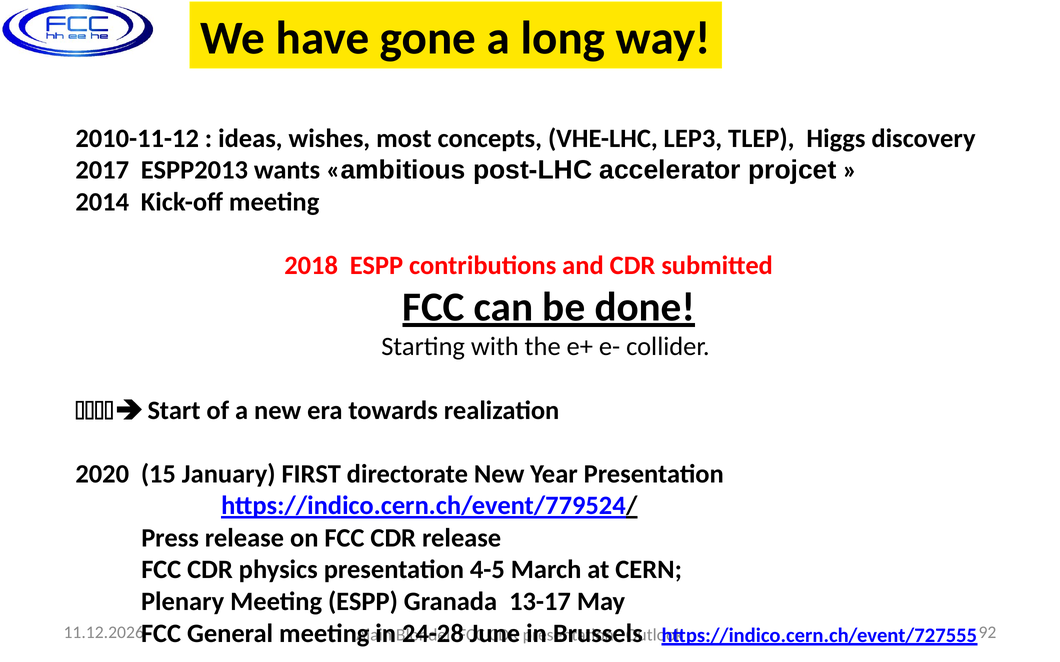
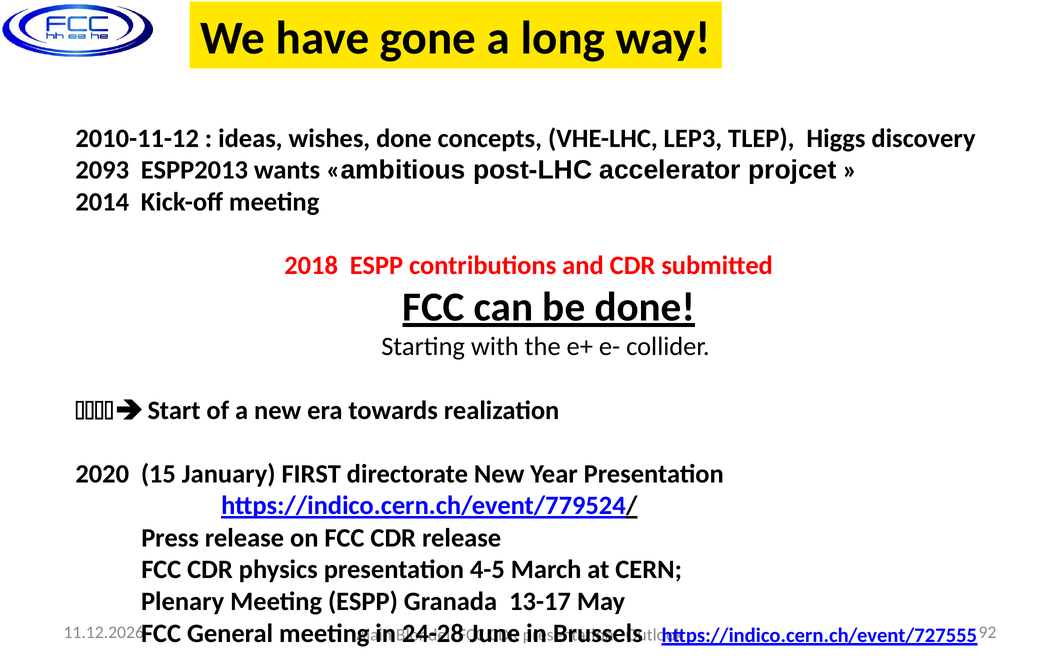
wishes most: most -> done
2017: 2017 -> 2093
